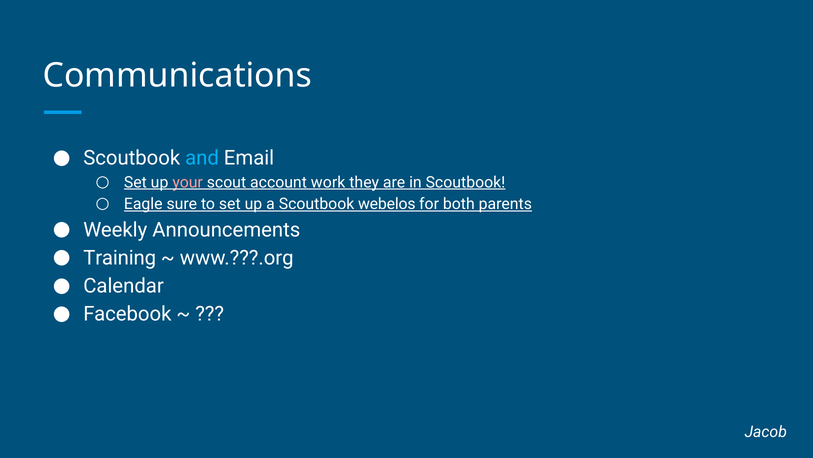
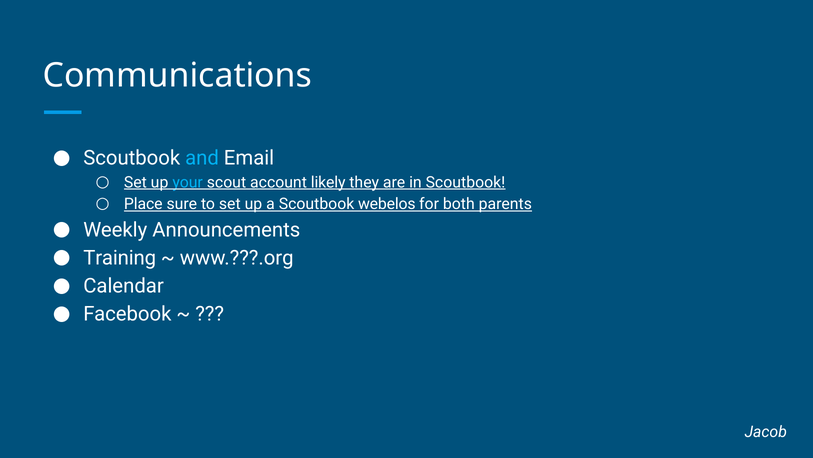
your colour: pink -> light blue
work: work -> likely
Eagle: Eagle -> Place
